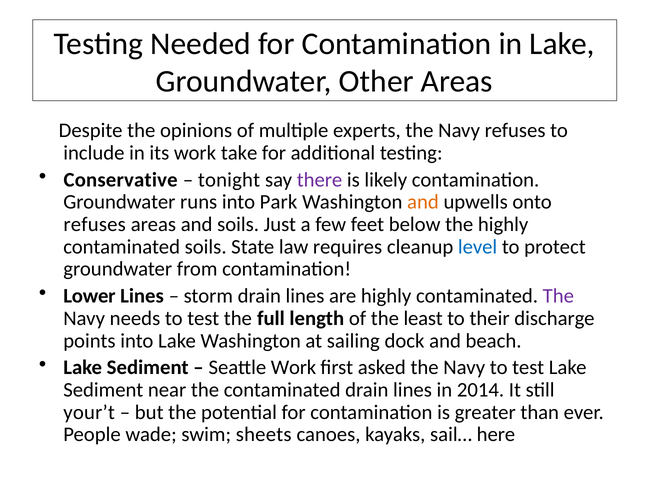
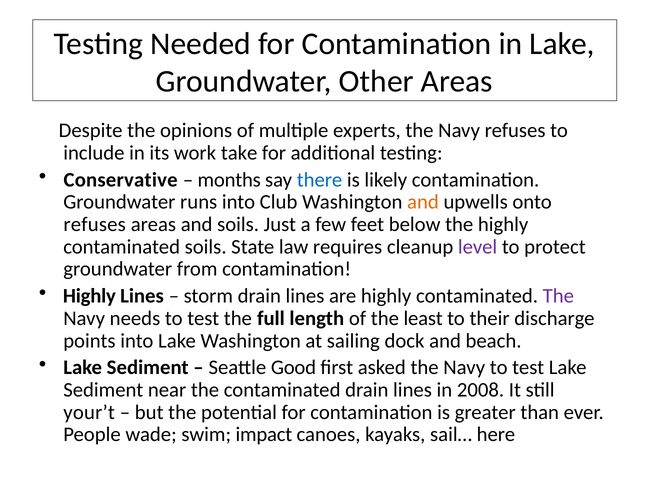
tonight: tonight -> months
there colour: purple -> blue
Park: Park -> Club
level colour: blue -> purple
Lower at (89, 296): Lower -> Highly
Seattle Work: Work -> Good
2014: 2014 -> 2008
sheets: sheets -> impact
